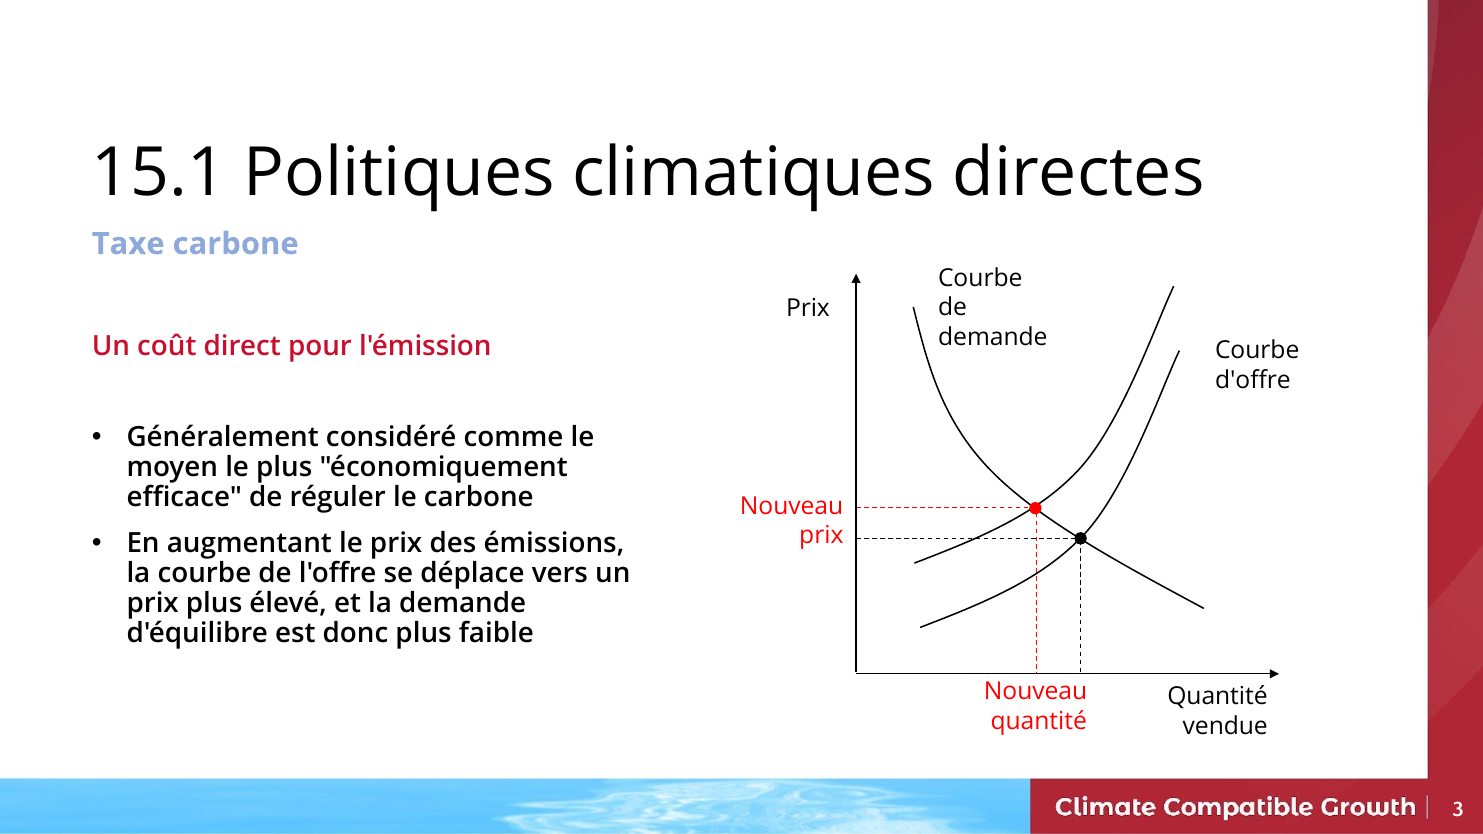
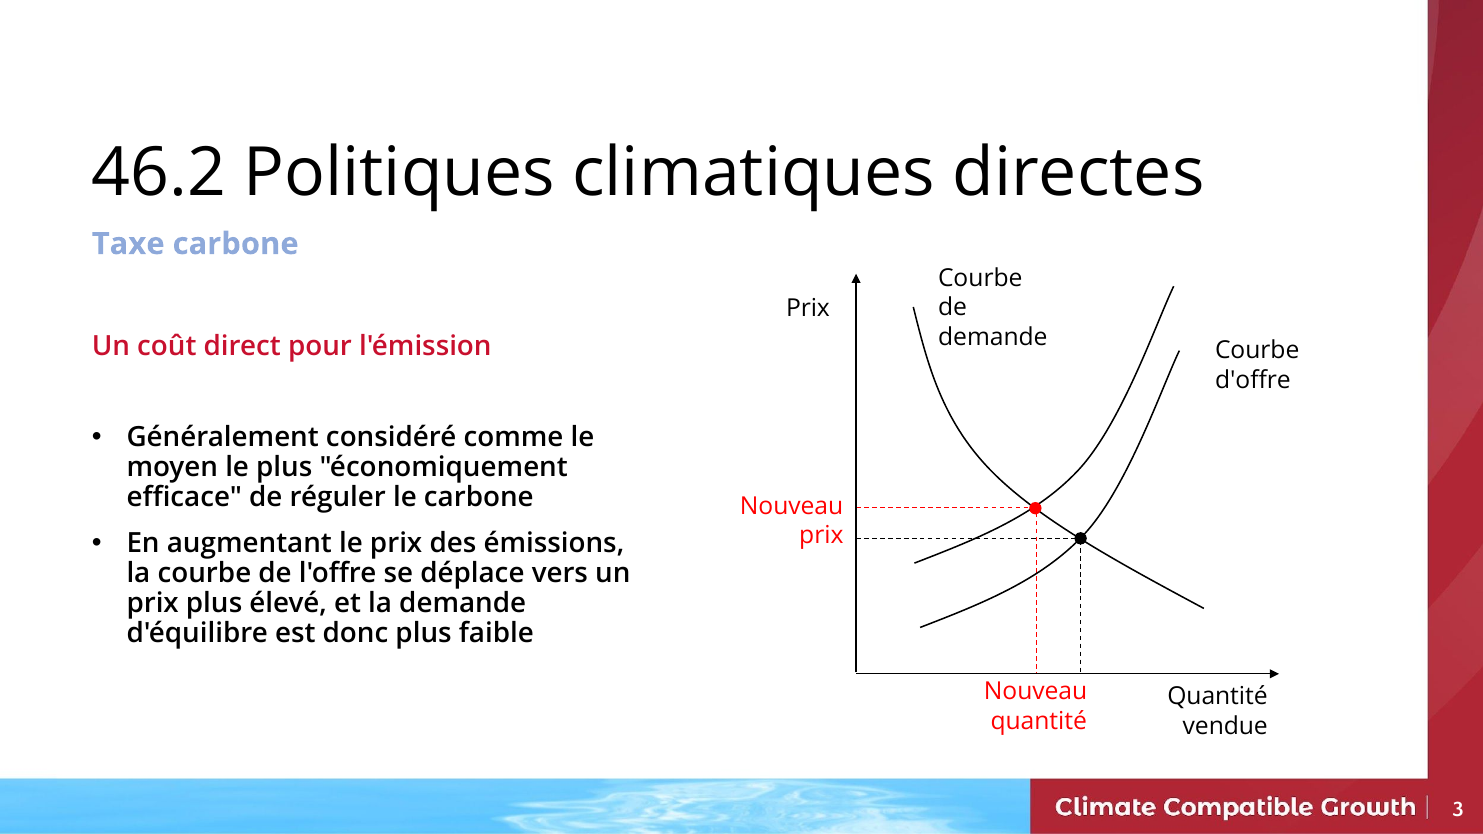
15.1: 15.1 -> 46.2
